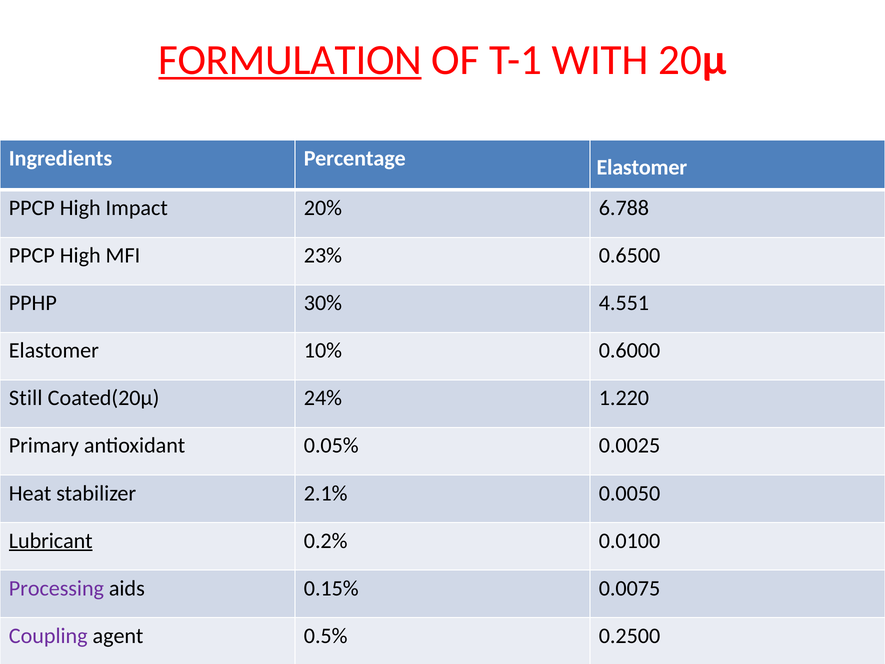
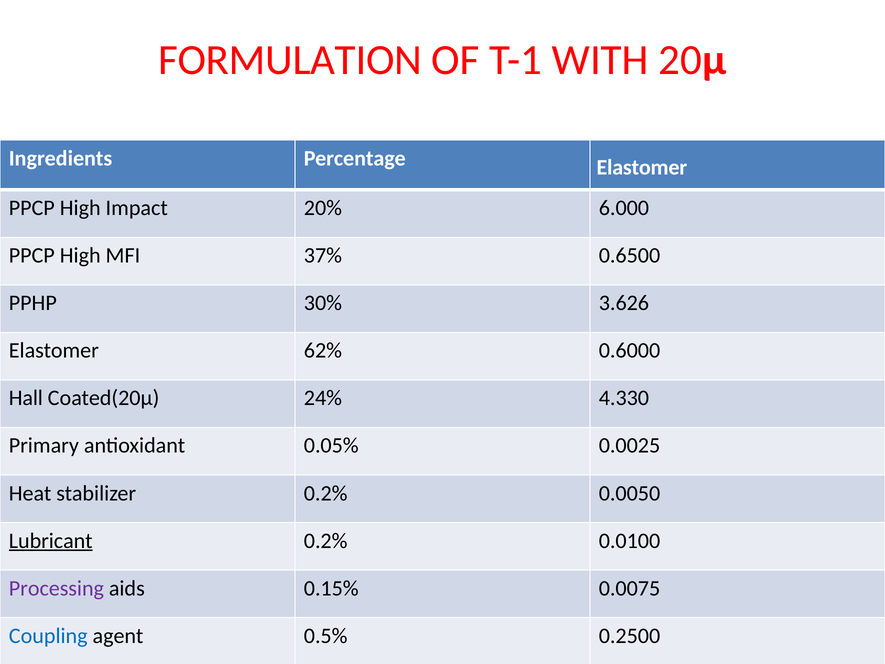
FORMULATION underline: present -> none
6.788: 6.788 -> 6.000
23%: 23% -> 37%
4.551: 4.551 -> 3.626
10%: 10% -> 62%
Still: Still -> Hall
1.220: 1.220 -> 4.330
stabilizer 2.1%: 2.1% -> 0.2%
Coupling colour: purple -> blue
